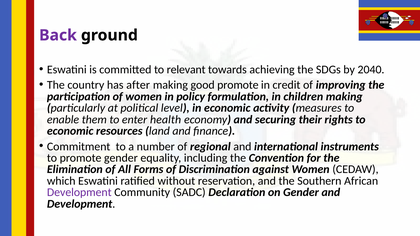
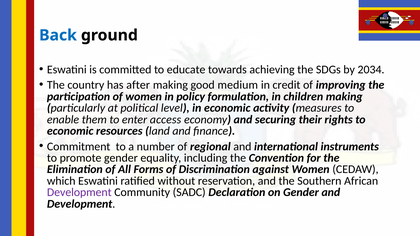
Back colour: purple -> blue
relevant: relevant -> educate
2040: 2040 -> 2034
good promote: promote -> medium
health: health -> access
